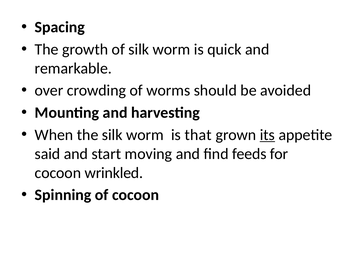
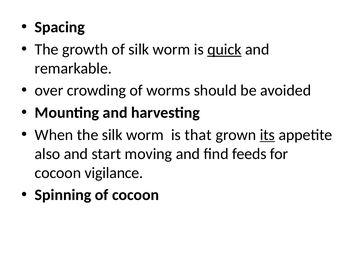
quick underline: none -> present
said: said -> also
wrinkled: wrinkled -> vigilance
